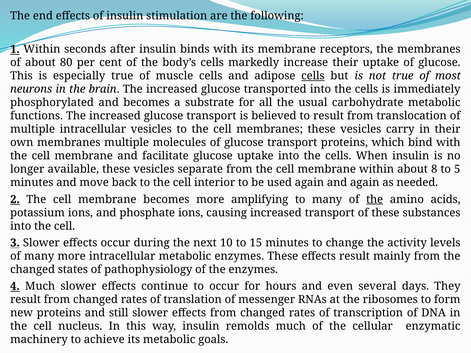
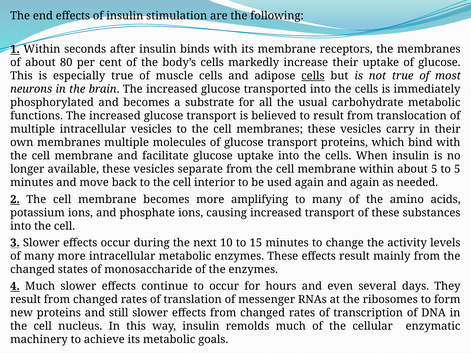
about 8: 8 -> 5
the at (375, 200) underline: present -> none
pathophysiology: pathophysiology -> monosaccharide
